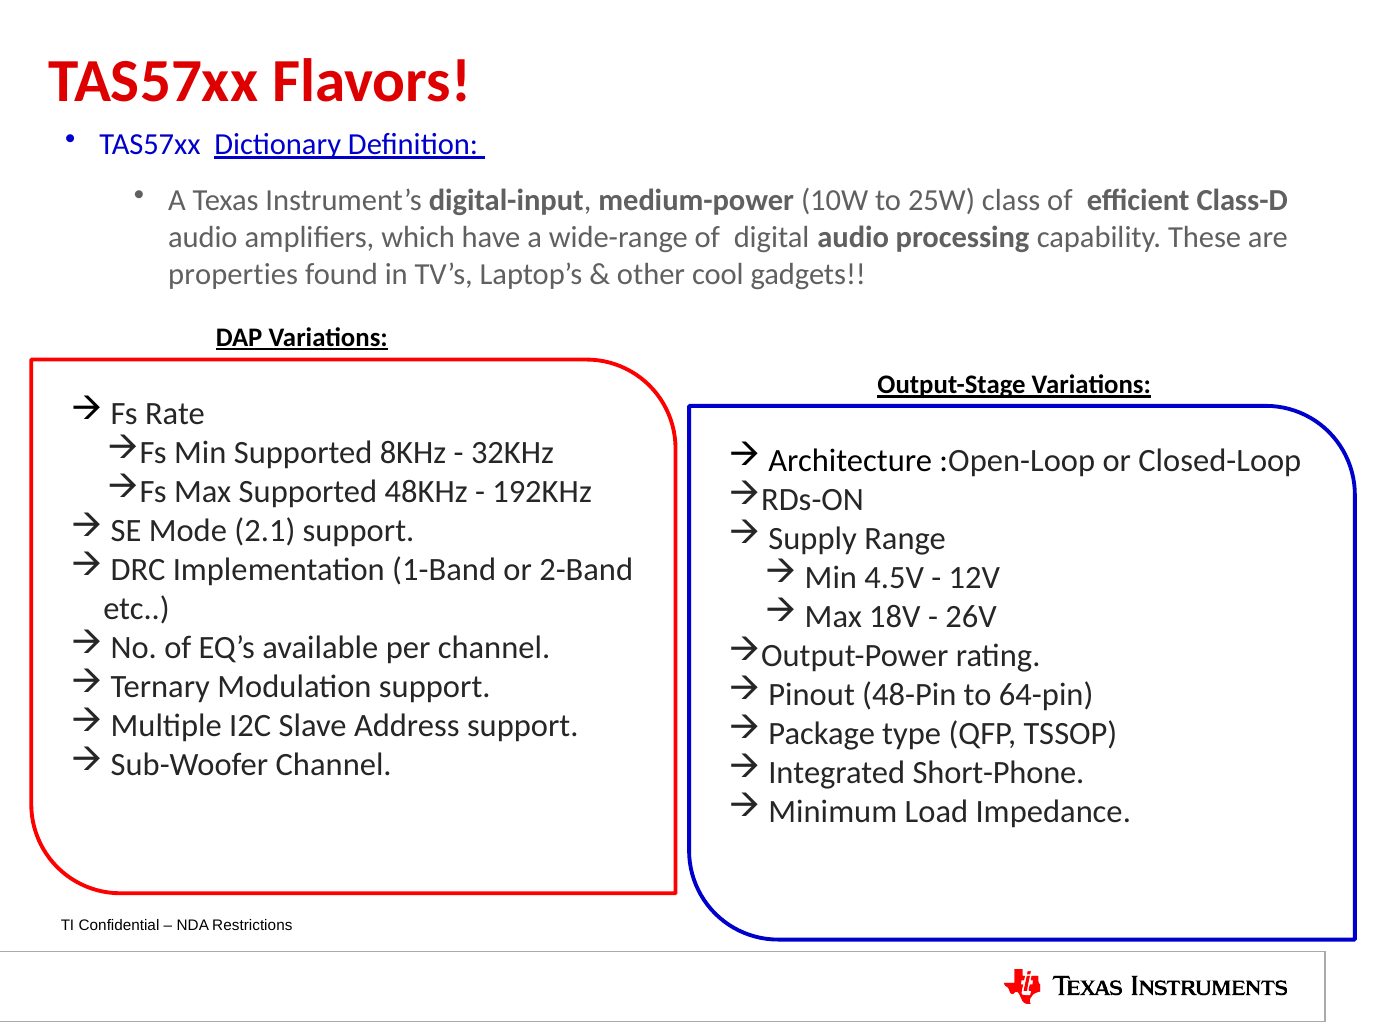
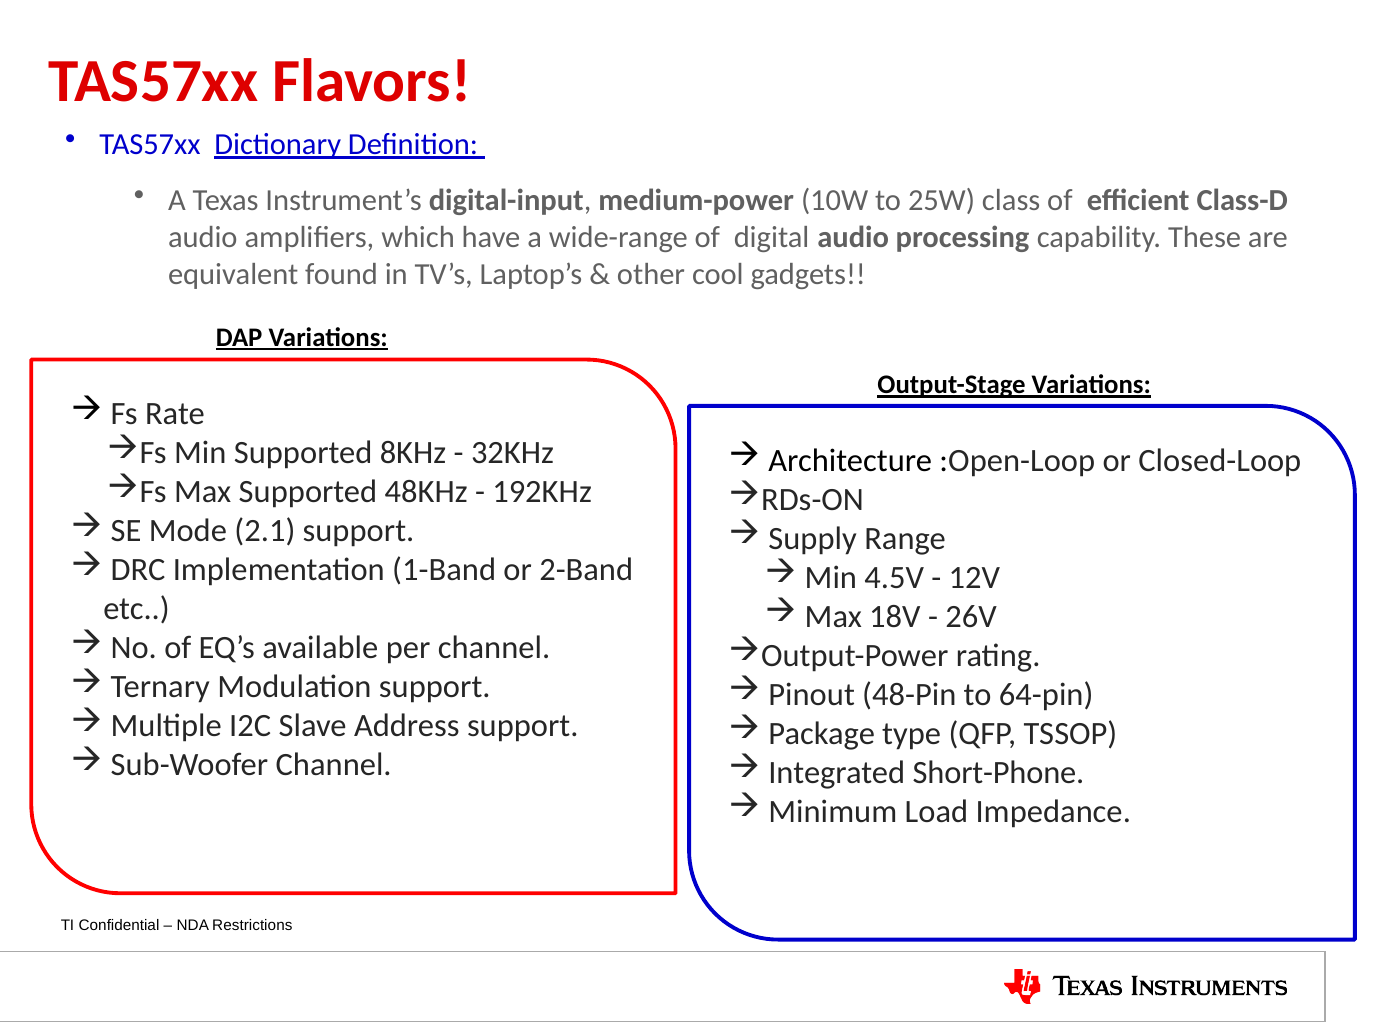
properties: properties -> equivalent
